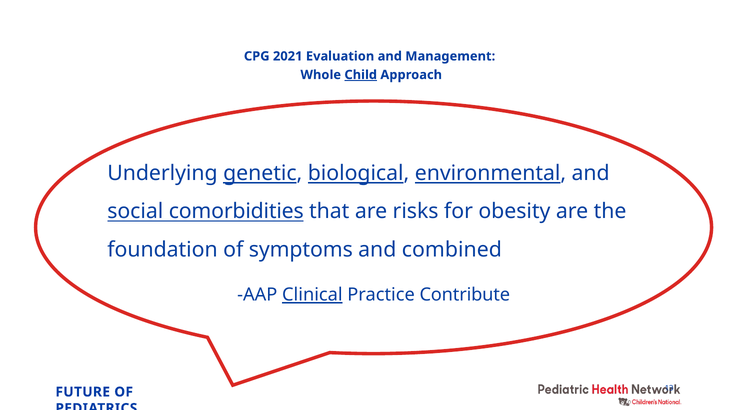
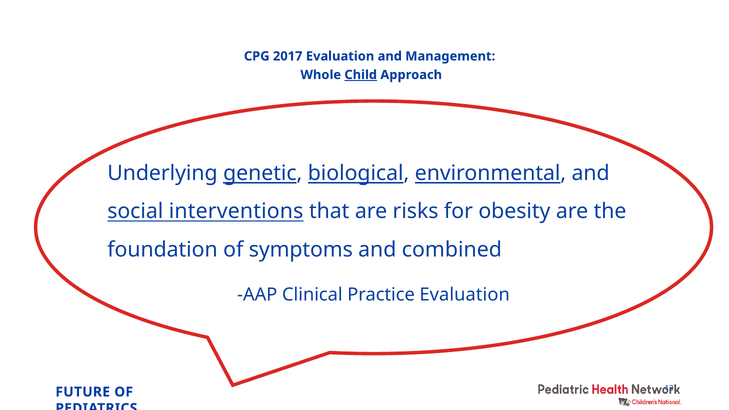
2021: 2021 -> 2017
comorbidities: comorbidities -> interventions
Clinical underline: present -> none
Practice Contribute: Contribute -> Evaluation
